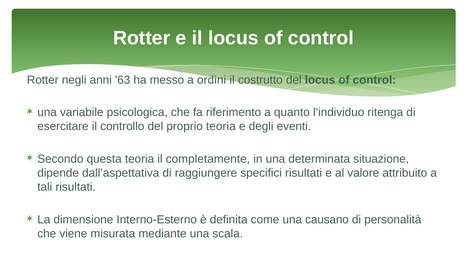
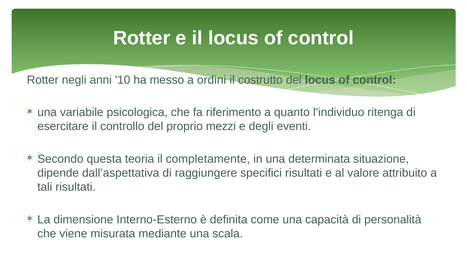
63: 63 -> 10
proprio teoria: teoria -> mezzi
causano: causano -> capacità
